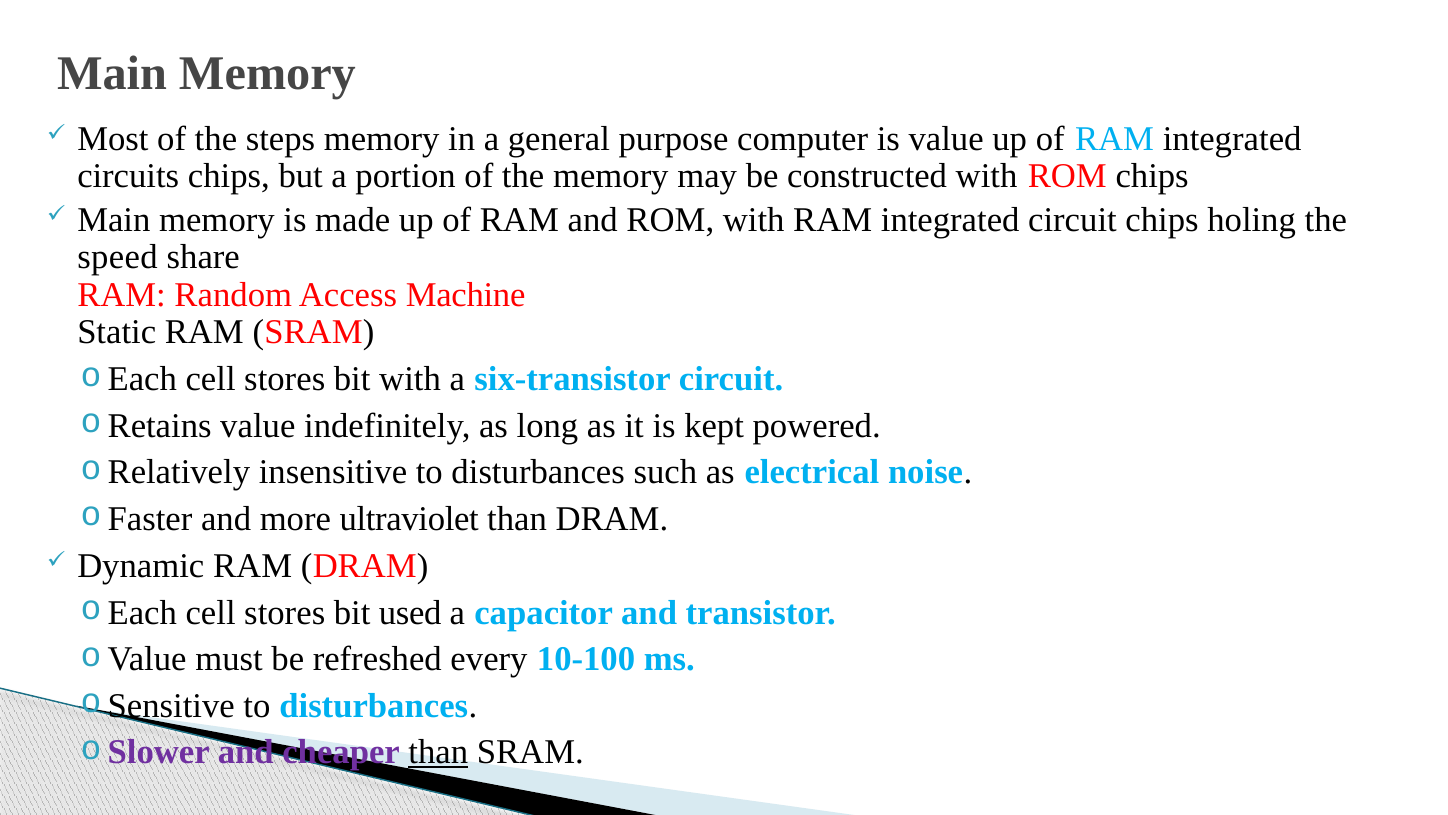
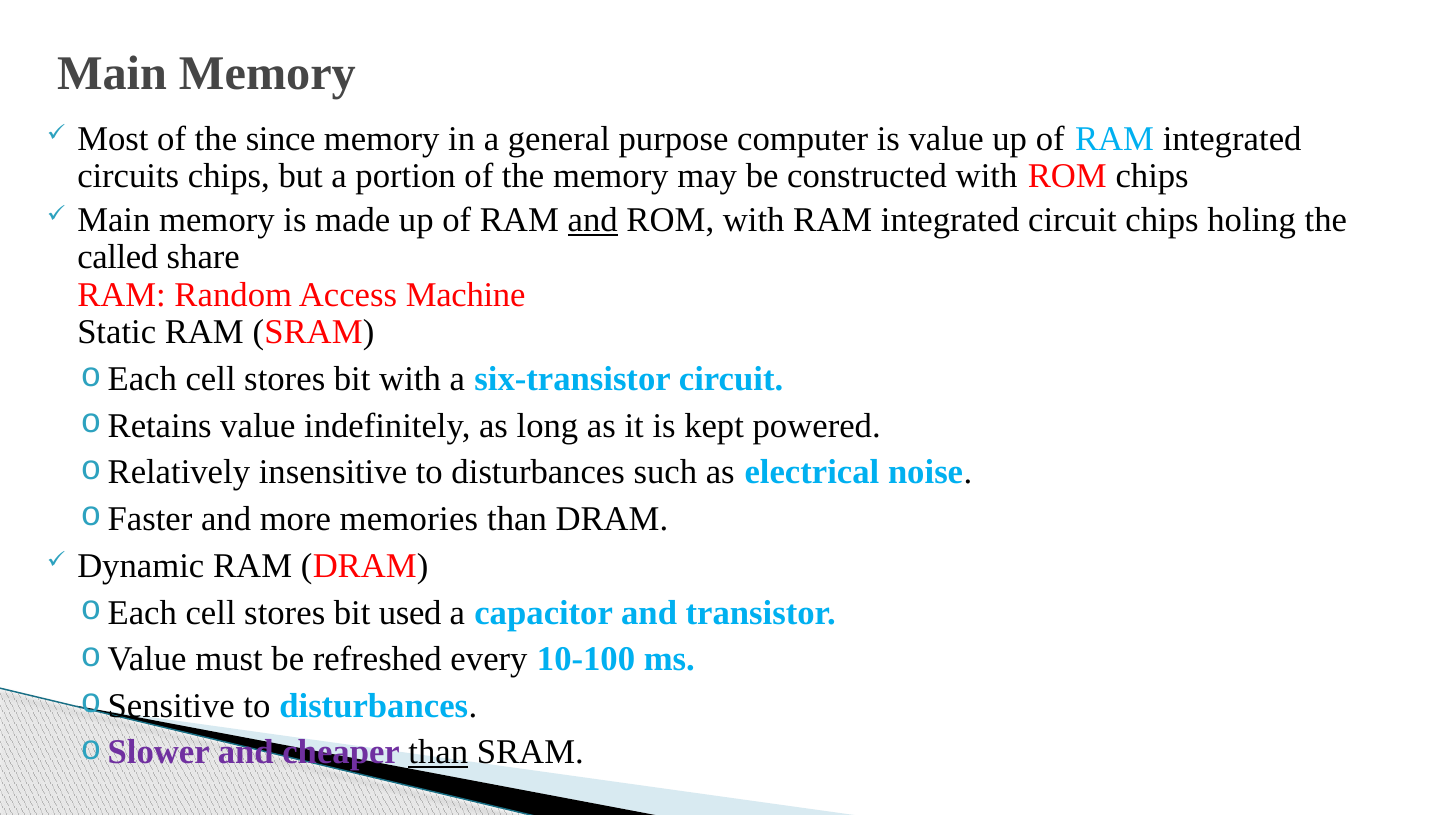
steps: steps -> since
and at (593, 220) underline: none -> present
speed: speed -> called
ultraviolet: ultraviolet -> memories
